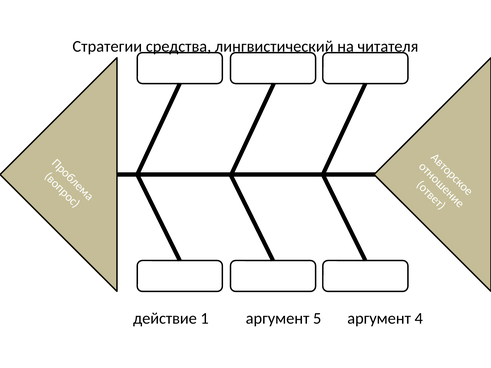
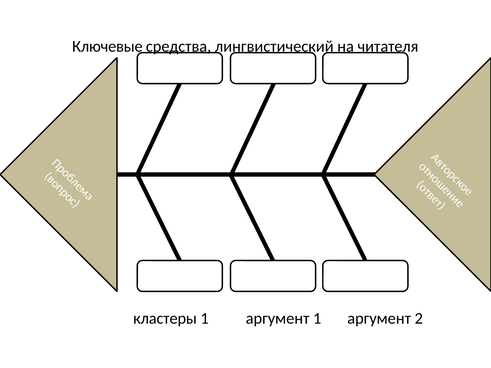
Стратегии: Стратегии -> Ключевые
действие: действие -> кластеры
аргумент 5: 5 -> 1
4: 4 -> 2
